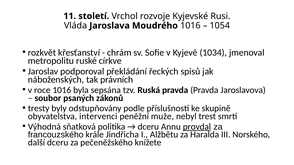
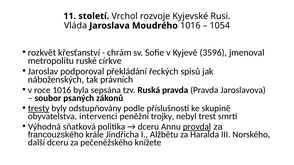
1034: 1034 -> 3596
tresty underline: none -> present
muže: muže -> trojky
